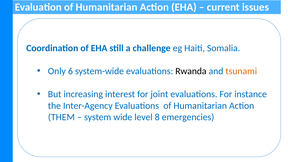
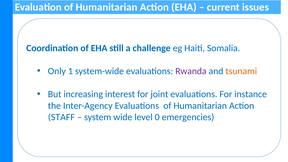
6: 6 -> 1
Rwanda colour: black -> purple
THEM: THEM -> STAFF
8: 8 -> 0
